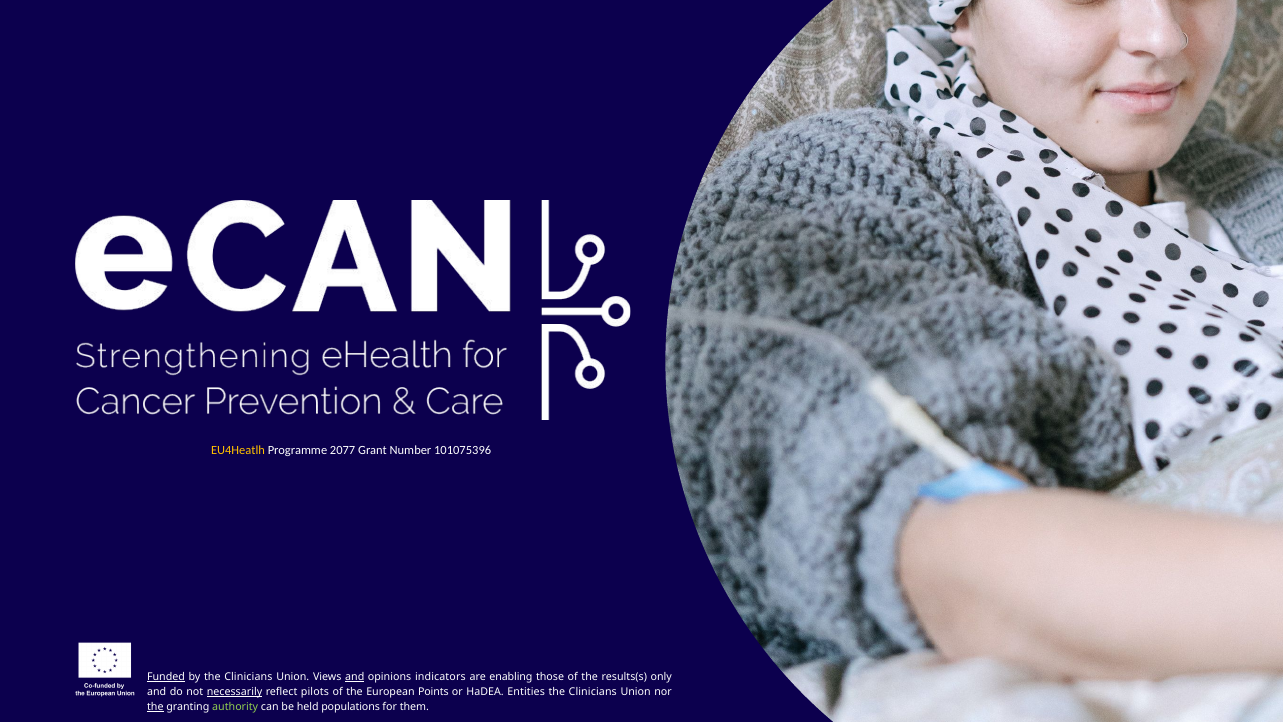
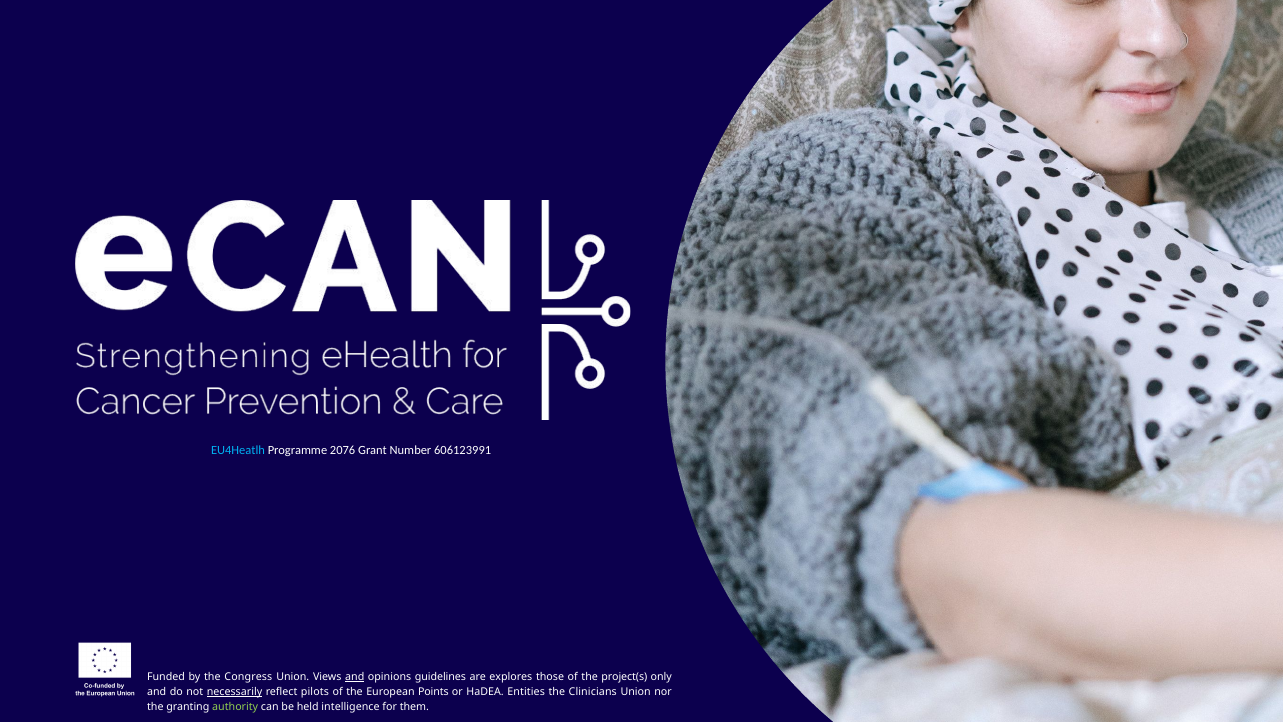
EU4Heatlh colour: yellow -> light blue
2077: 2077 -> 2076
101075396: 101075396 -> 606123991
Funded underline: present -> none
by the Clinicians: Clinicians -> Congress
indicators: indicators -> guidelines
enabling: enabling -> explores
results(s: results(s -> project(s
the at (155, 706) underline: present -> none
populations: populations -> intelligence
